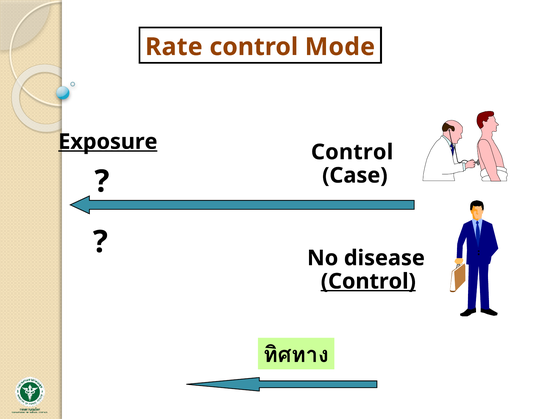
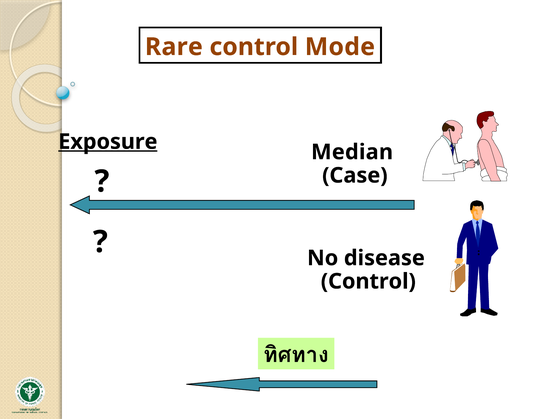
Rate: Rate -> Rare
Control at (352, 152): Control -> Median
Control at (368, 282) underline: present -> none
